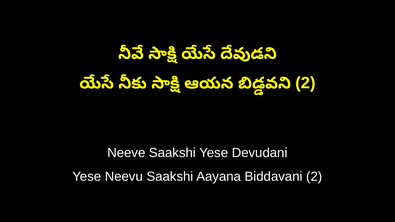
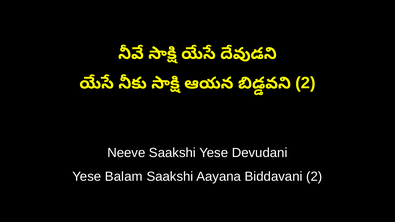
Neevu: Neevu -> Balam
